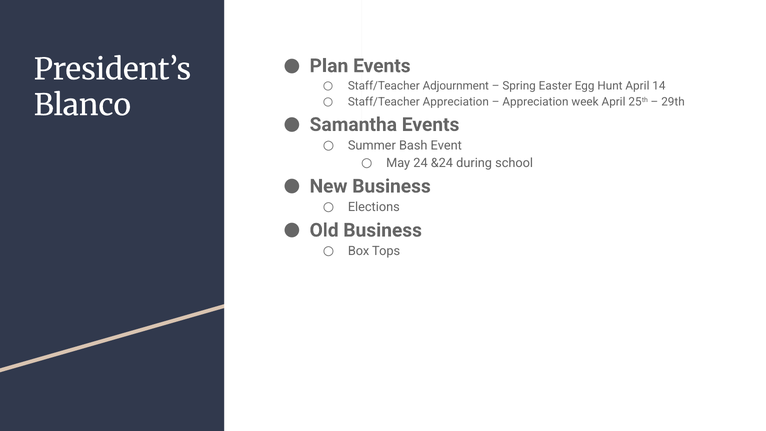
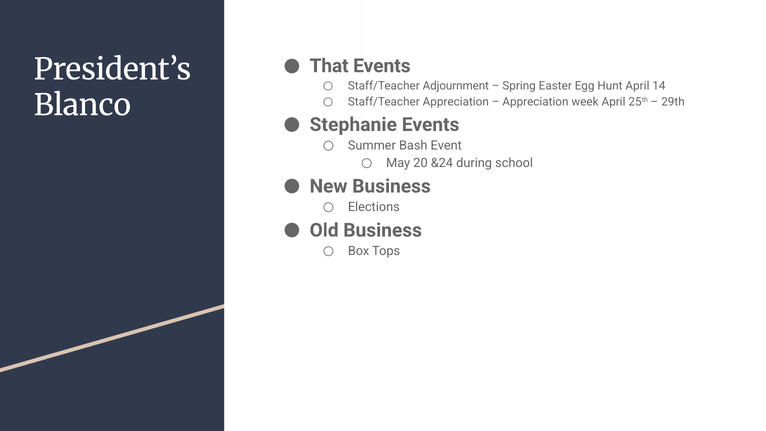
Plan: Plan -> That
Samantha: Samantha -> Stephanie
24: 24 -> 20
